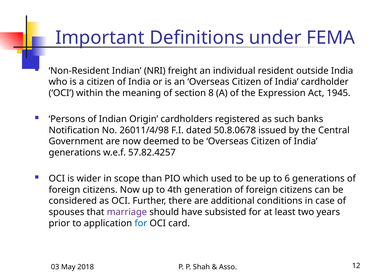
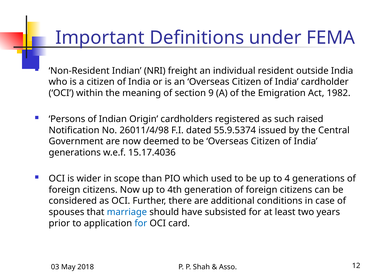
8: 8 -> 9
Expression: Expression -> Emigration
1945: 1945 -> 1982
banks: banks -> raised
50.8.0678: 50.8.0678 -> 55.9.5374
57.82.4257: 57.82.4257 -> 15.17.4036
6: 6 -> 4
marriage colour: purple -> blue
